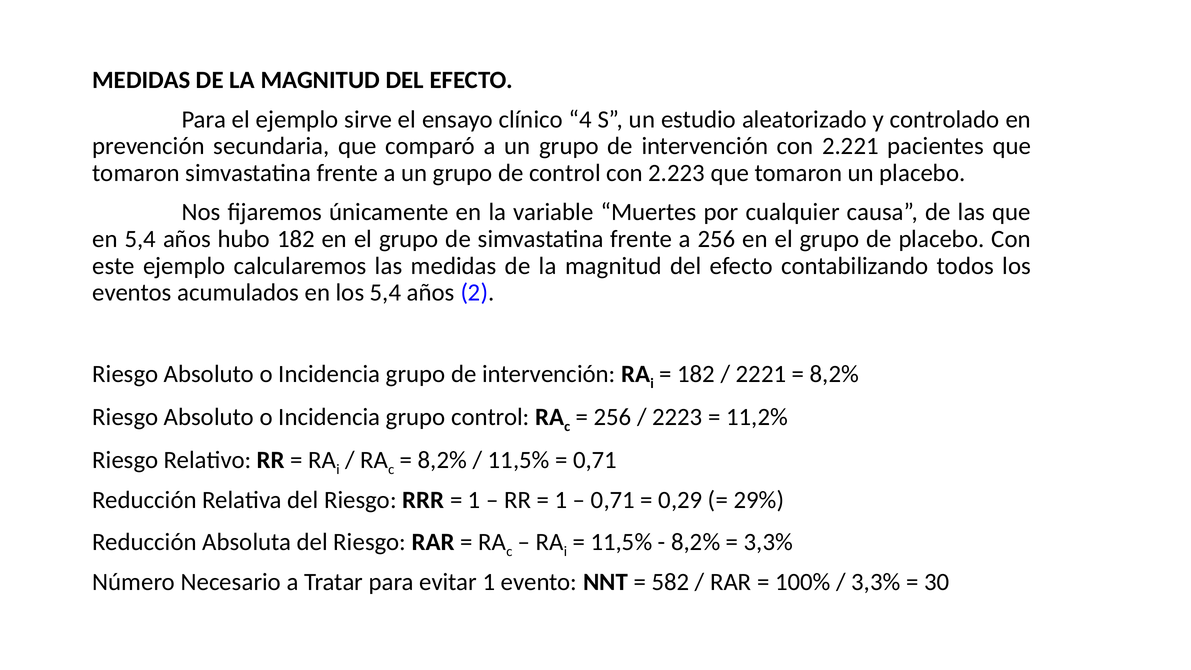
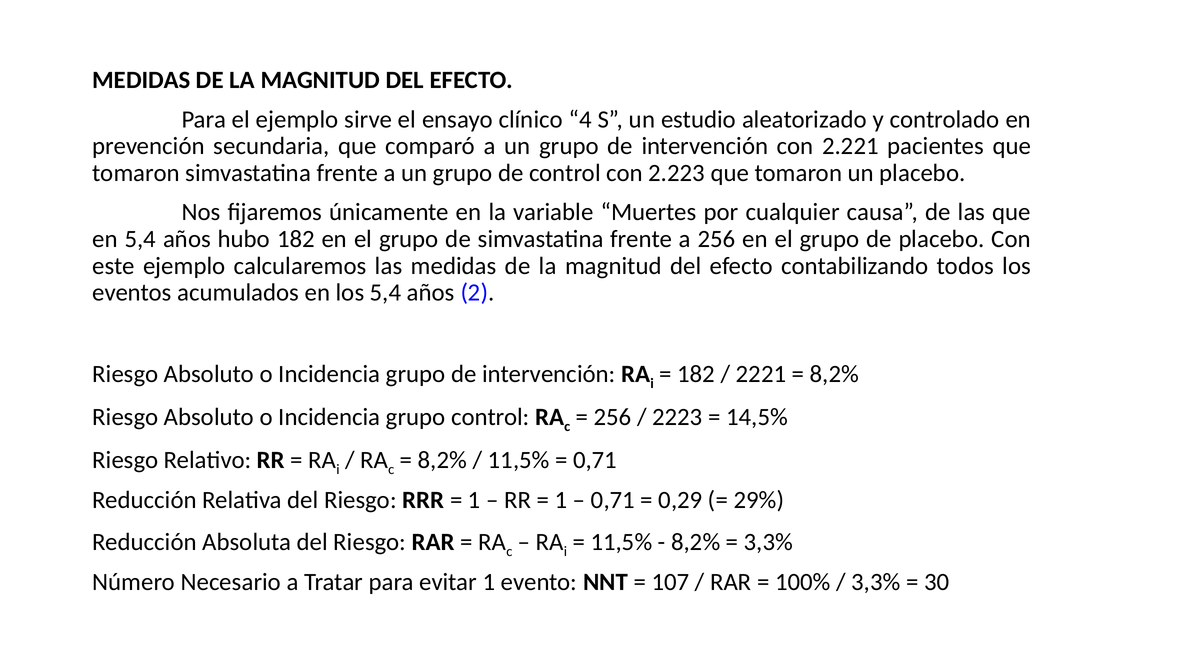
11,2%: 11,2% -> 14,5%
582: 582 -> 107
